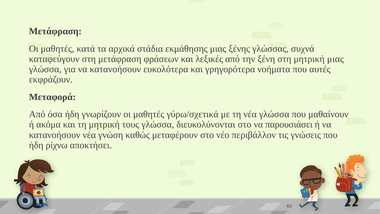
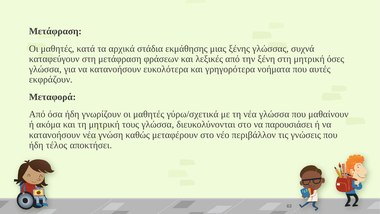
μητρική μιας: μιας -> όσες
ρίχνω: ρίχνω -> τέλος
